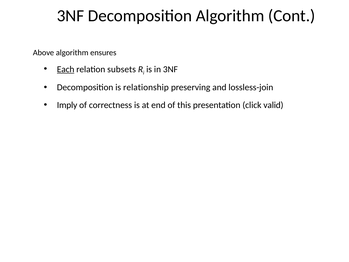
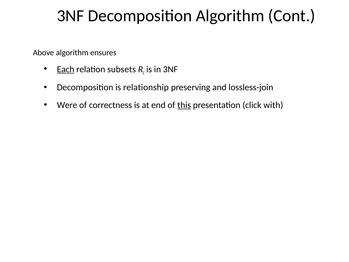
Imply: Imply -> Were
this underline: none -> present
valid: valid -> with
